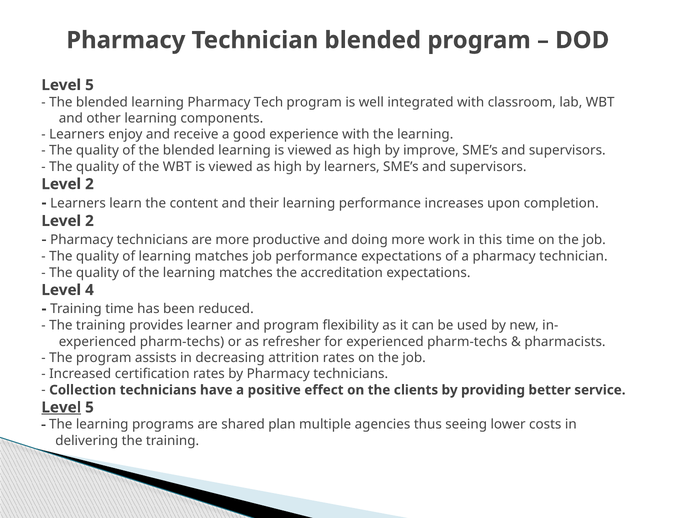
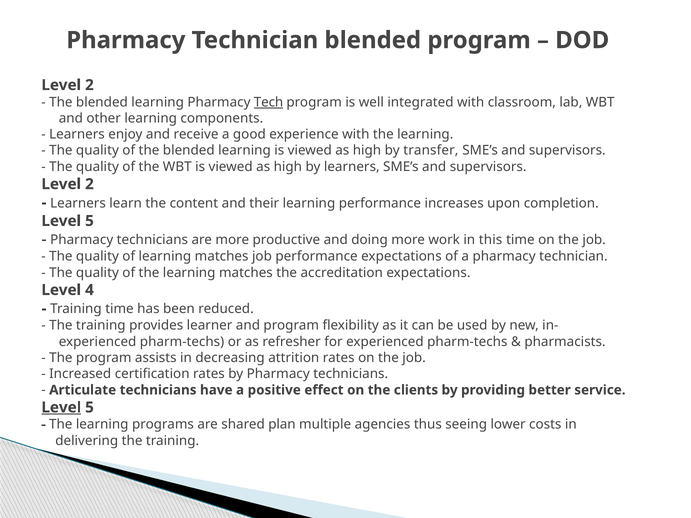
5 at (89, 85): 5 -> 2
Tech underline: none -> present
improve: improve -> transfer
2 at (89, 221): 2 -> 5
Collection: Collection -> Articulate
